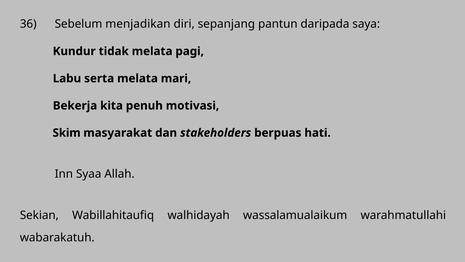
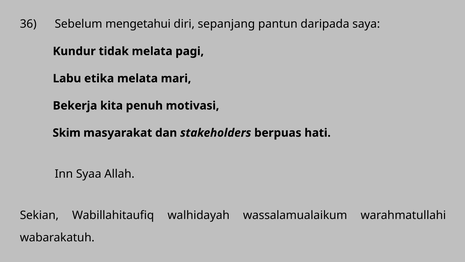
menjadikan: menjadikan -> mengetahui
serta: serta -> etika
